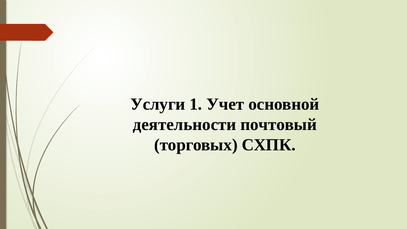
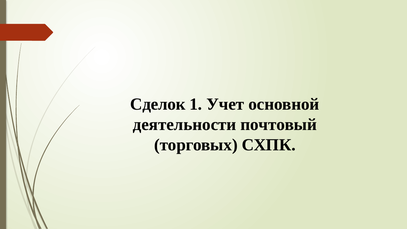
Услуги: Услуги -> Сделок
